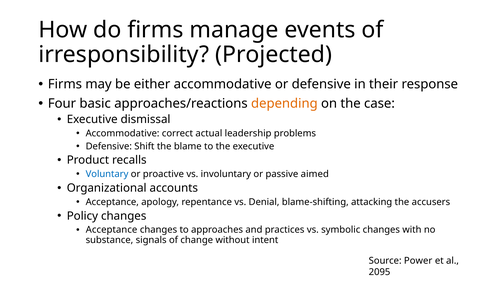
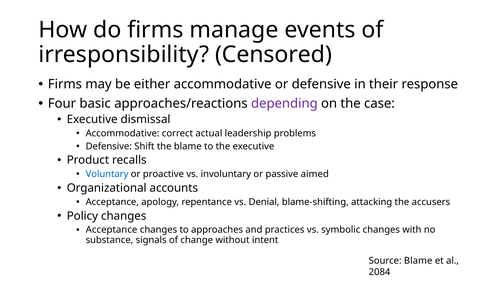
Projected: Projected -> Censored
depending colour: orange -> purple
Source Power: Power -> Blame
2095: 2095 -> 2084
